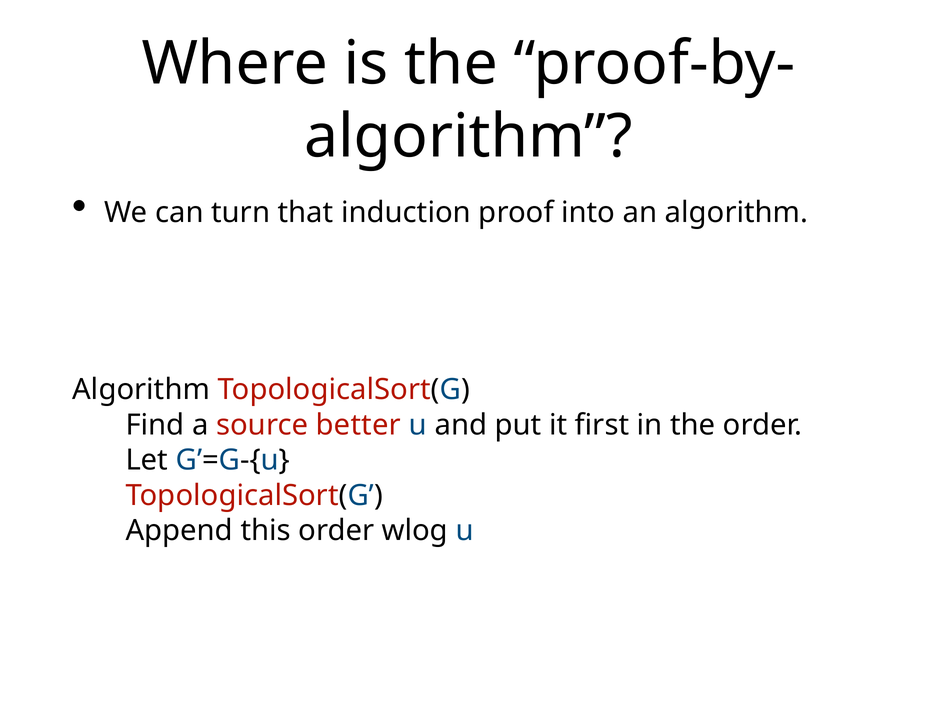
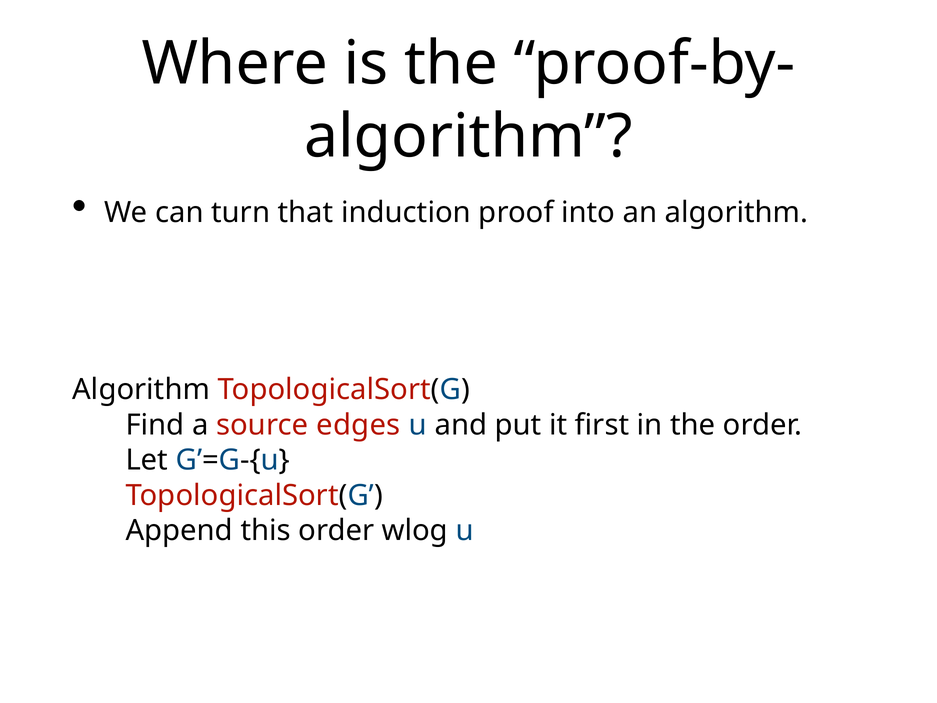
better: better -> edges
